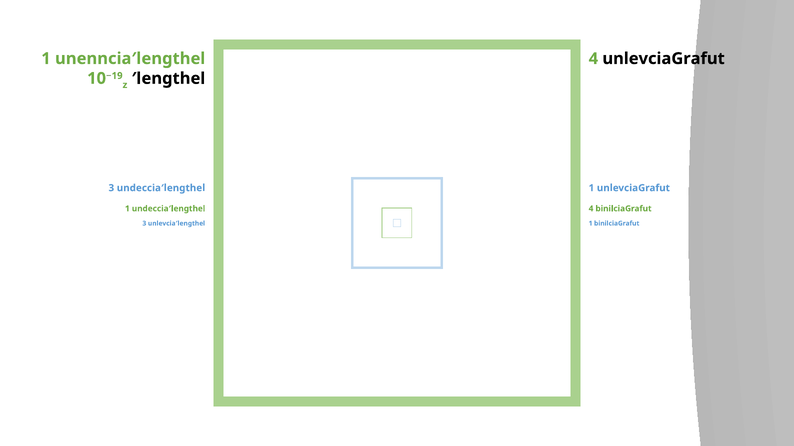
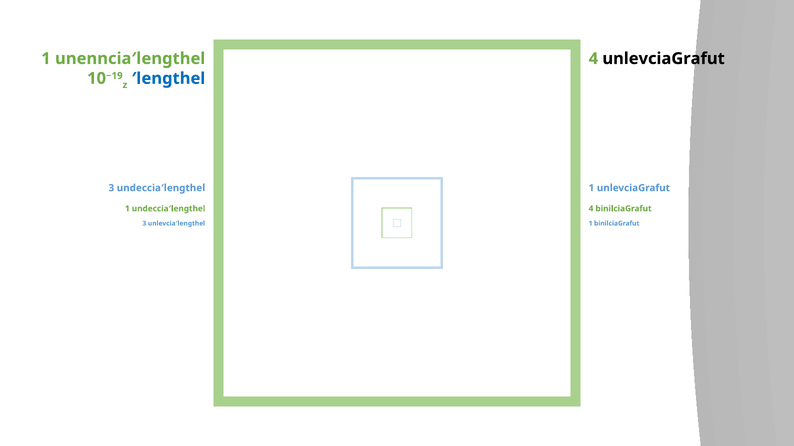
′lengthel colour: black -> blue
